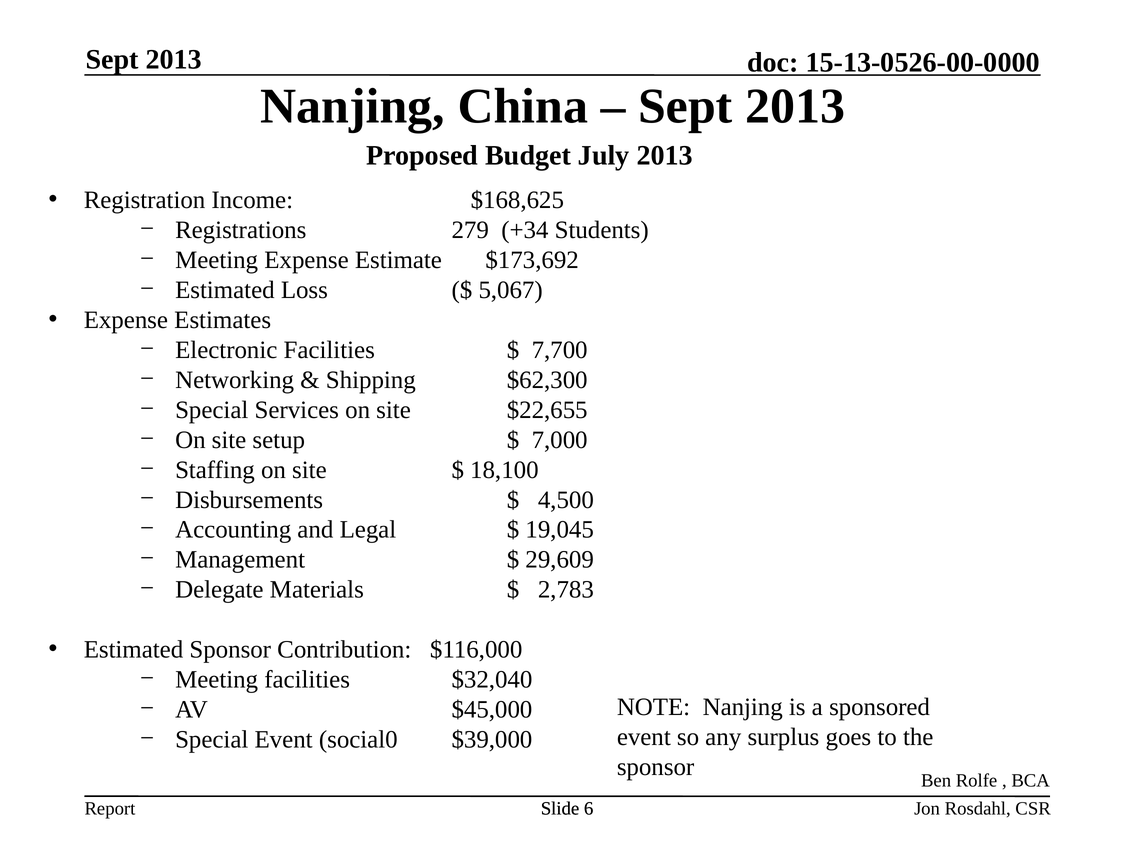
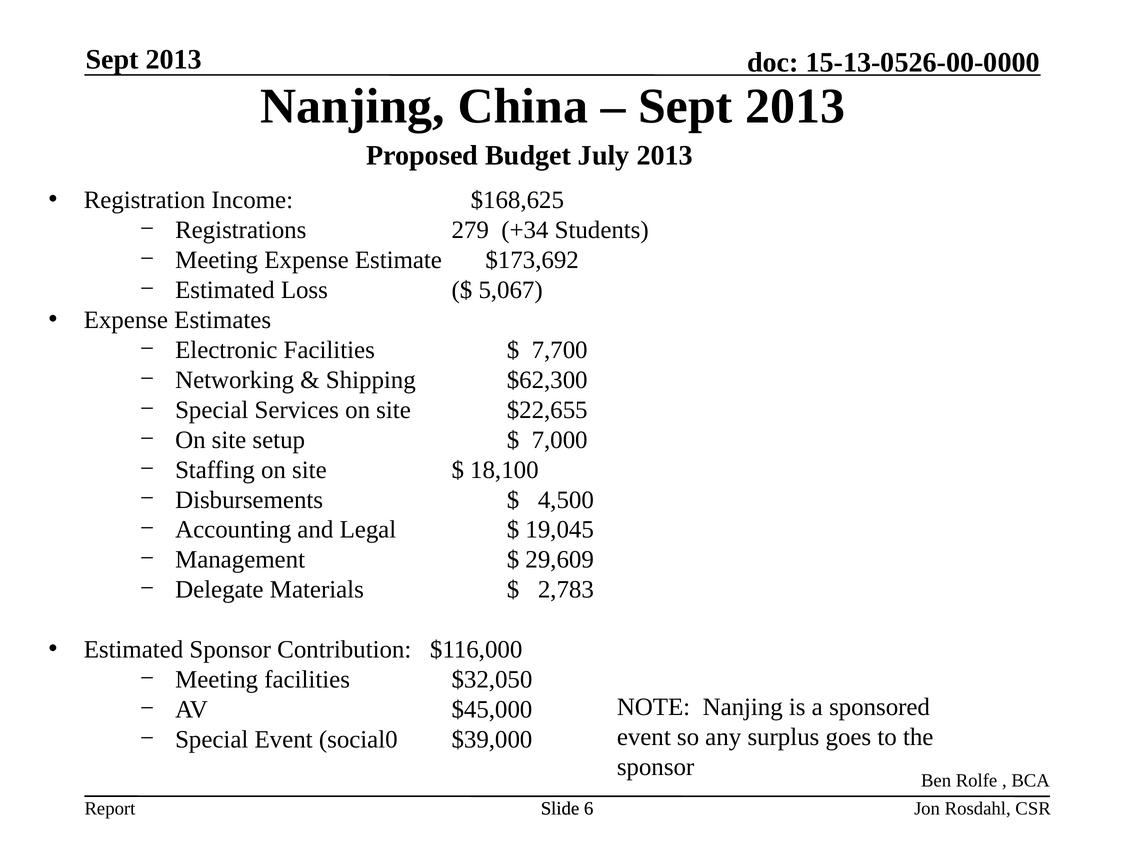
$32,040: $32,040 -> $32,050
